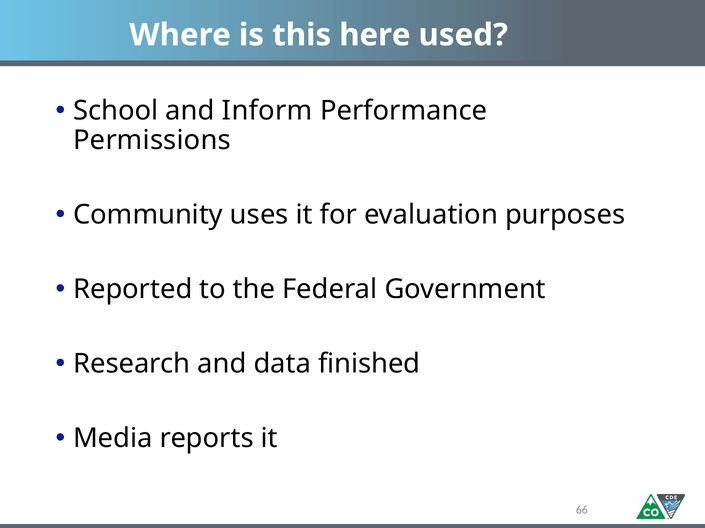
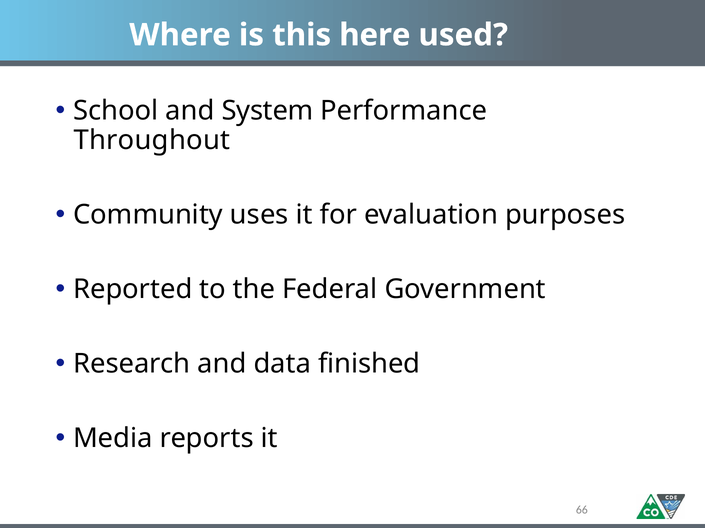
Inform: Inform -> System
Permissions: Permissions -> Throughout
